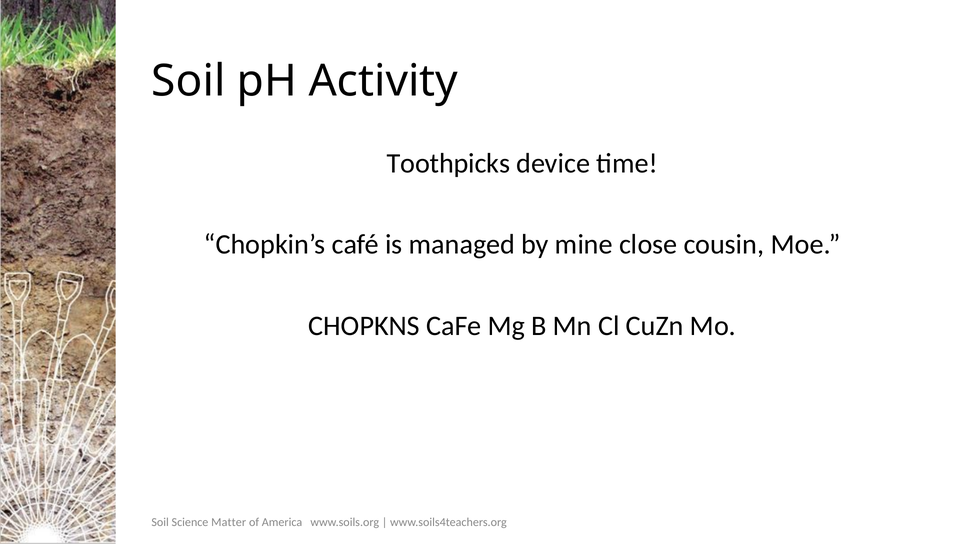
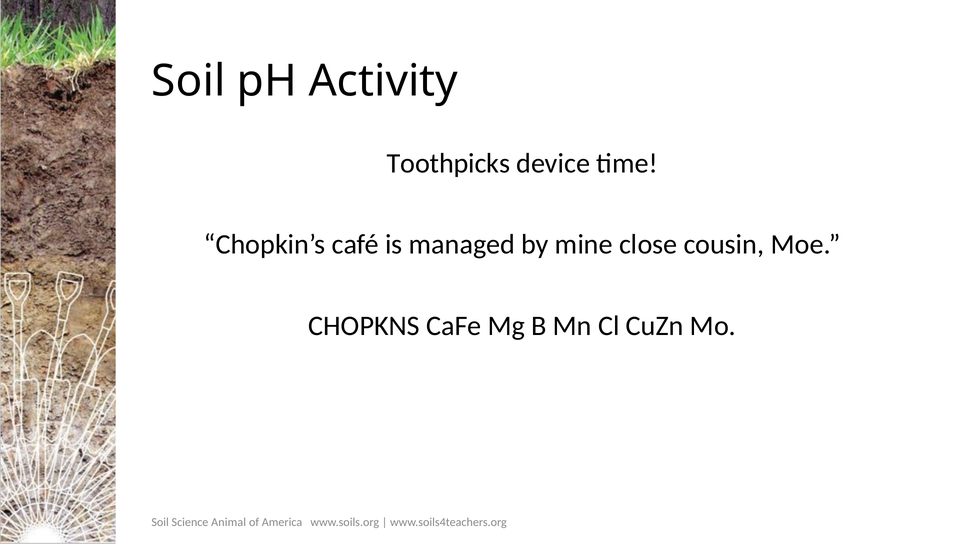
Matter: Matter -> Animal
